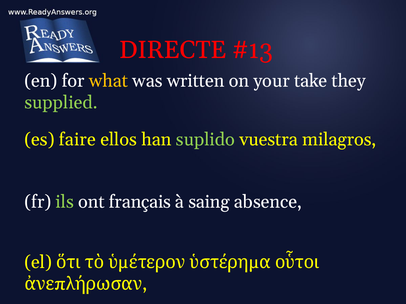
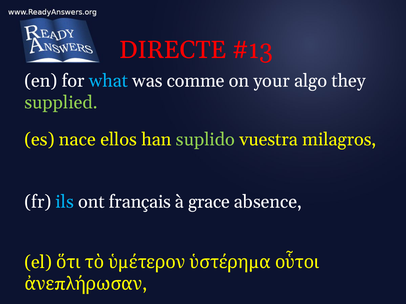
what colour: yellow -> light blue
written: written -> comme
take: take -> algo
faire: faire -> nace
ils colour: light green -> light blue
saing: saing -> grace
